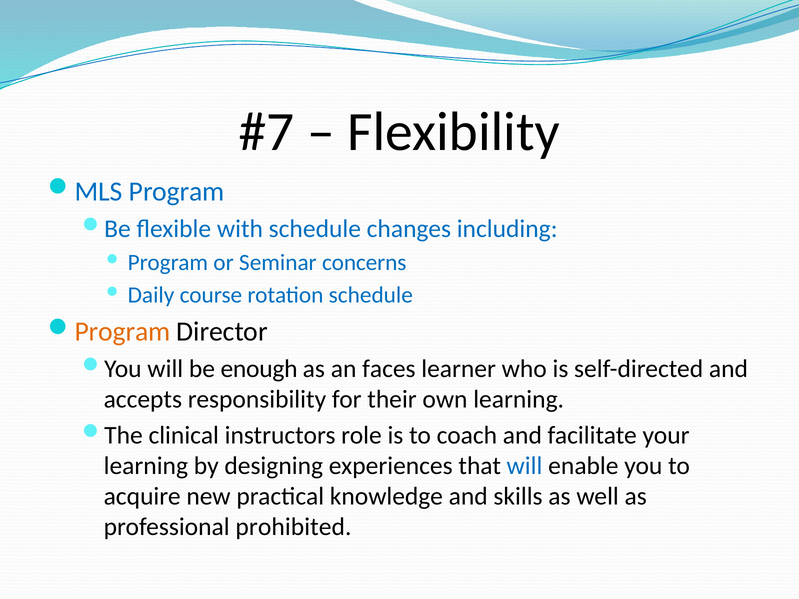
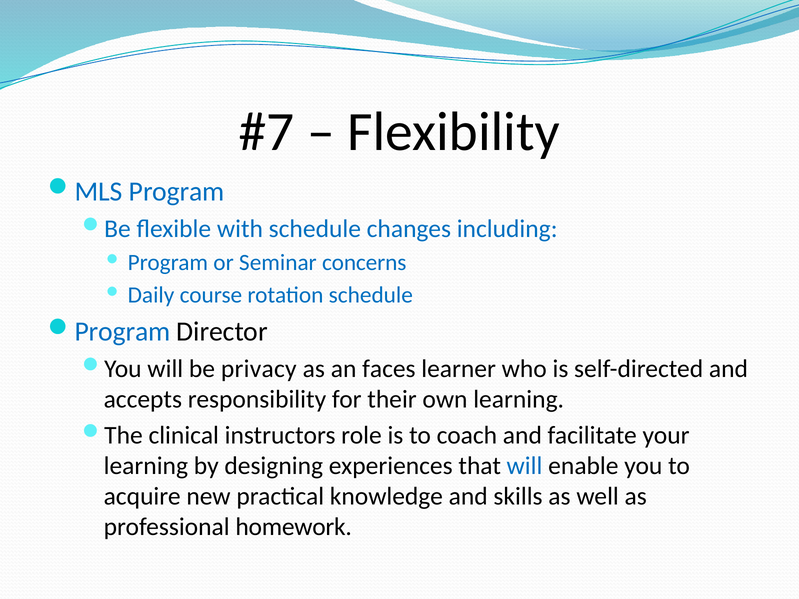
Program at (122, 332) colour: orange -> blue
enough: enough -> privacy
prohibited: prohibited -> homework
